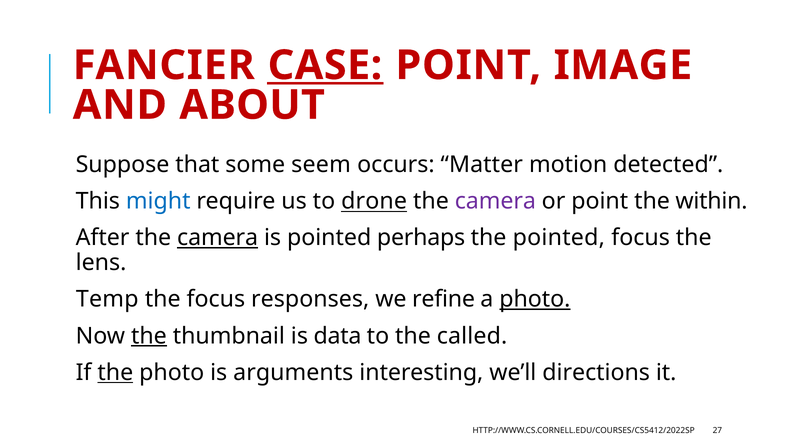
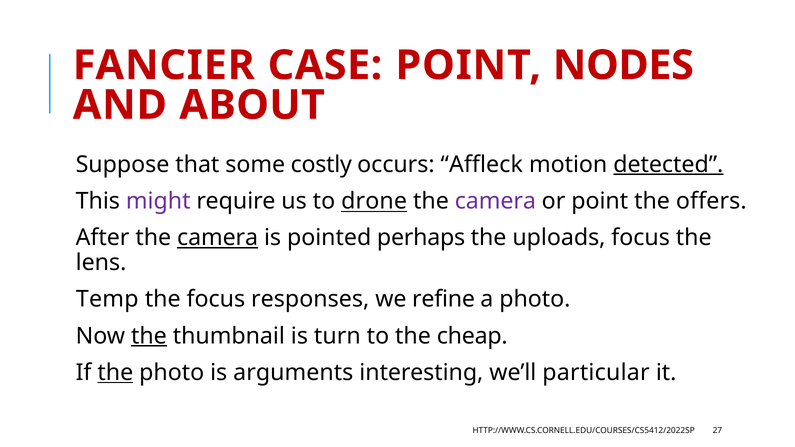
CASE underline: present -> none
IMAGE: IMAGE -> NODES
seem: seem -> costly
Matter: Matter -> Affleck
detected underline: none -> present
might colour: blue -> purple
within: within -> offers
the pointed: pointed -> uploads
photo at (535, 299) underline: present -> none
data: data -> turn
called: called -> cheap
directions: directions -> particular
